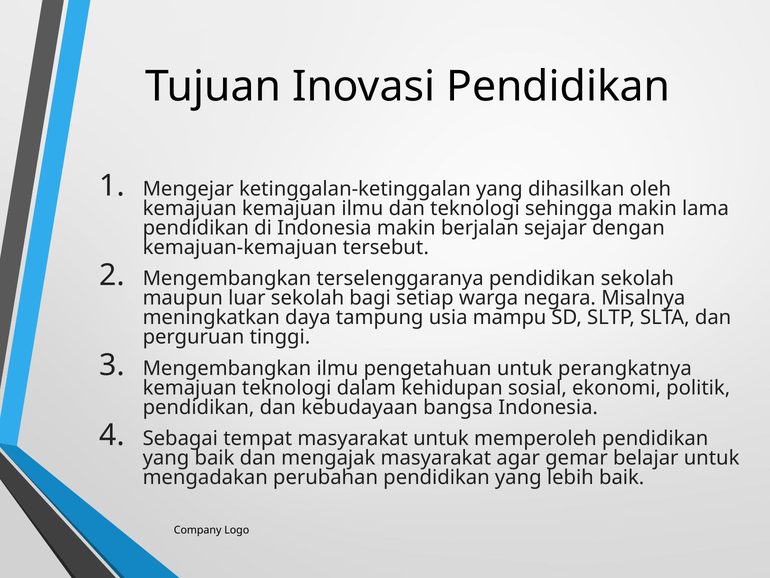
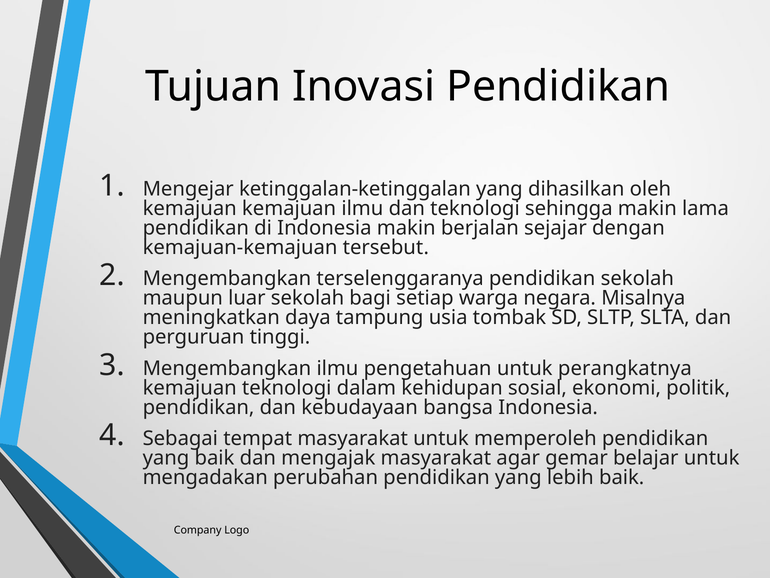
mampu: mampu -> tombak
